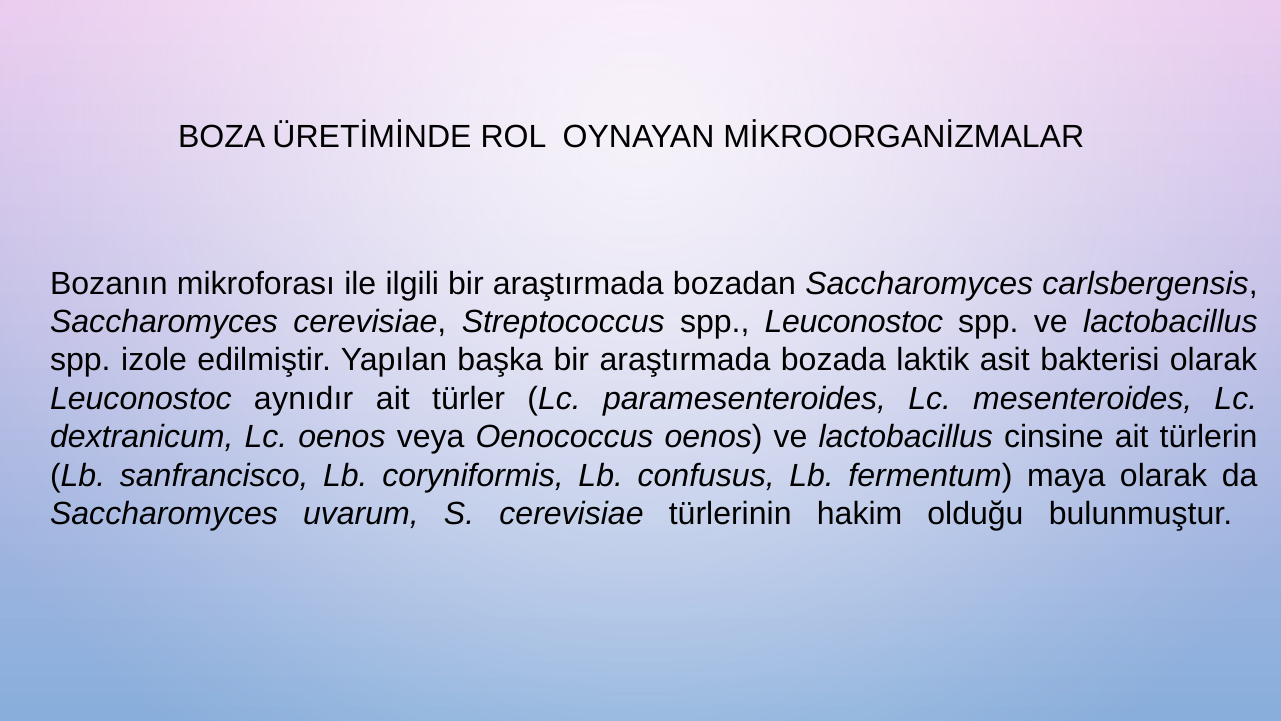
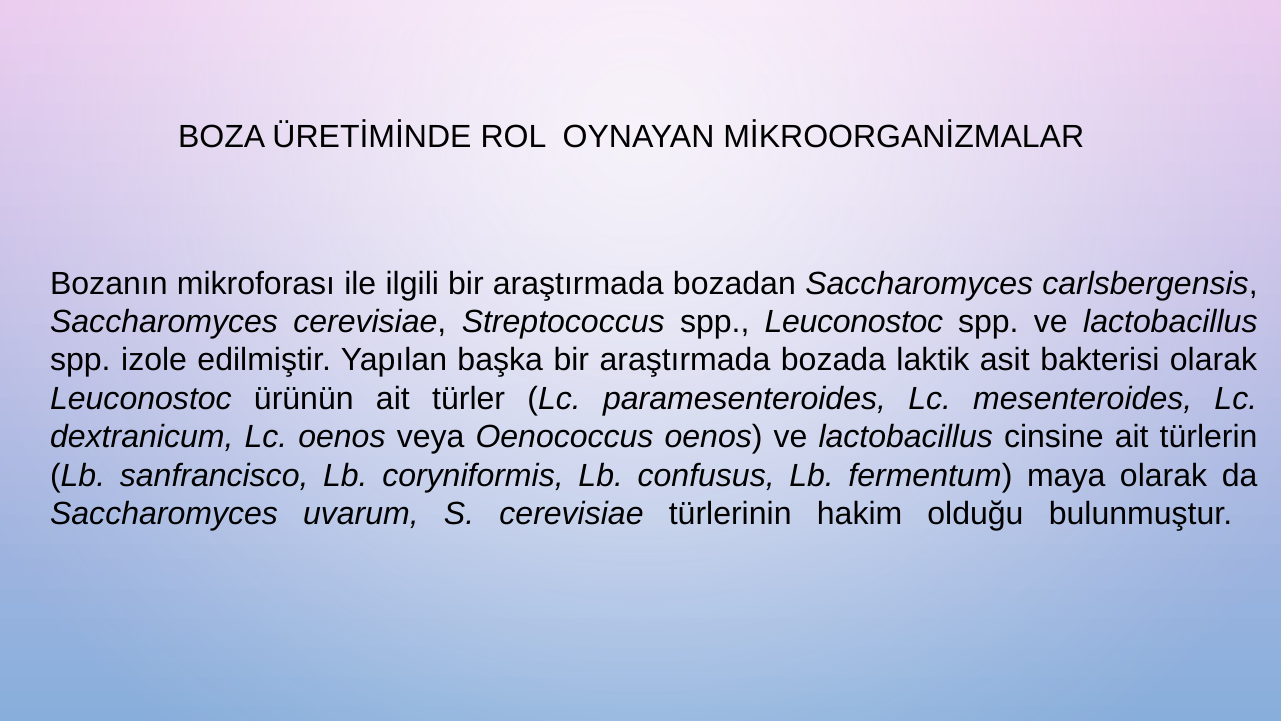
aynıdır: aynıdır -> ürünün
